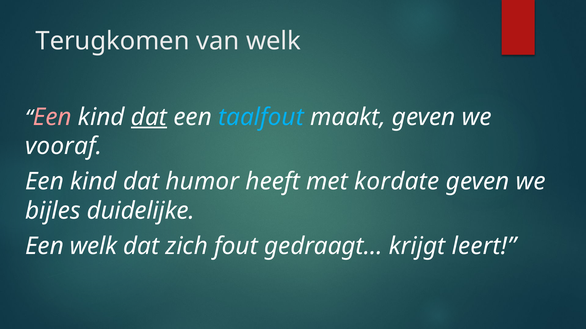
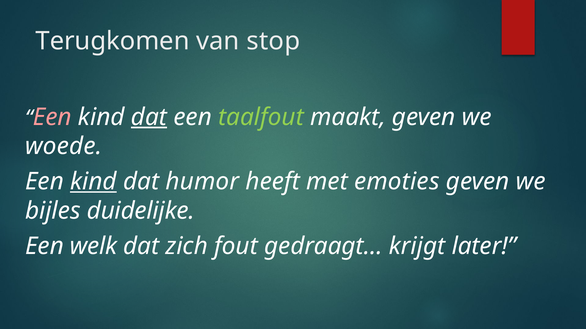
van welk: welk -> stop
taalfout colour: light blue -> light green
vooraf: vooraf -> woede
kind at (93, 182) underline: none -> present
kordate: kordate -> emoties
leert: leert -> later
